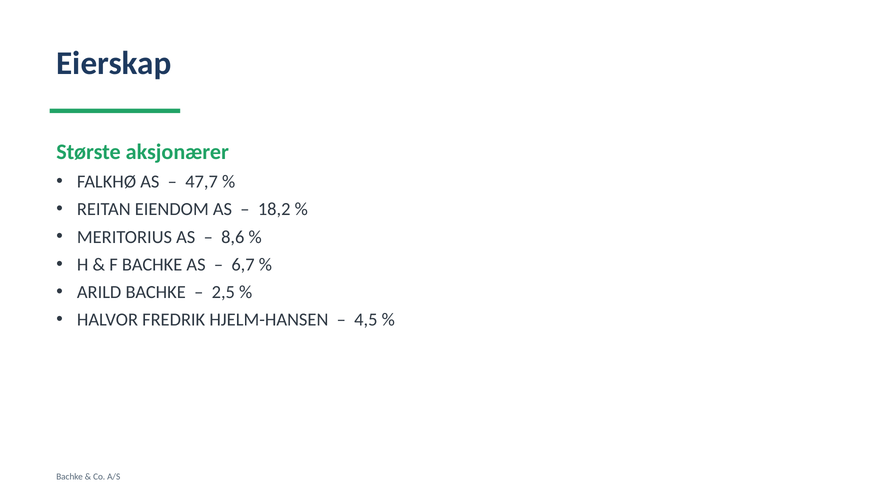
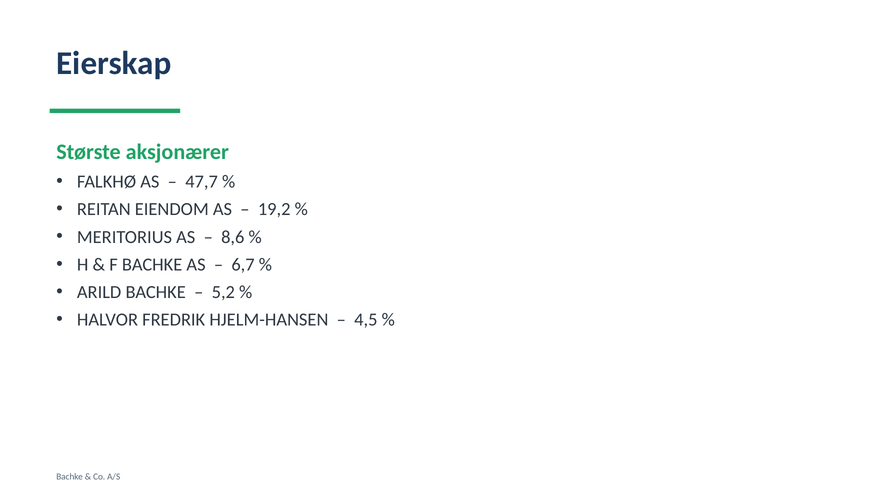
18,2: 18,2 -> 19,2
2,5: 2,5 -> 5,2
